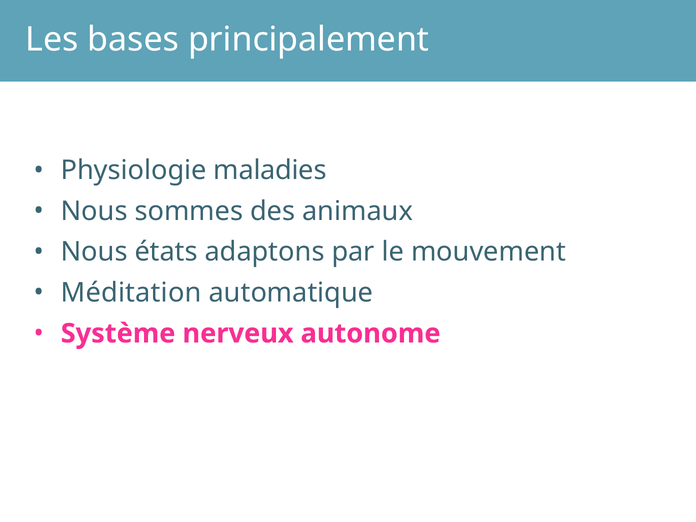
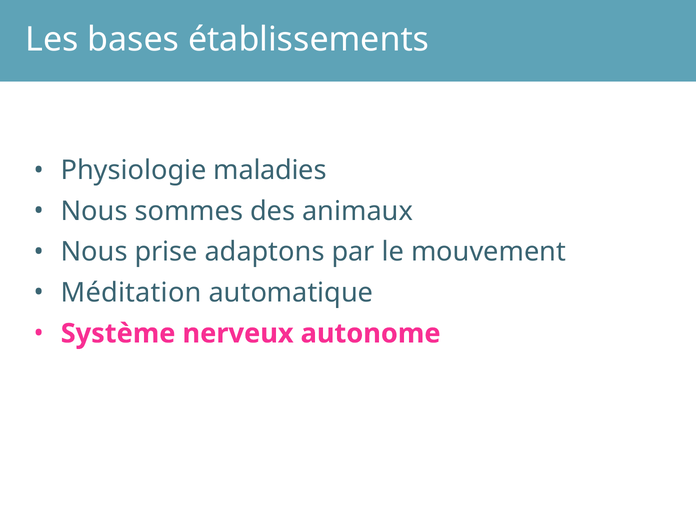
principalement: principalement -> établissements
états: états -> prise
